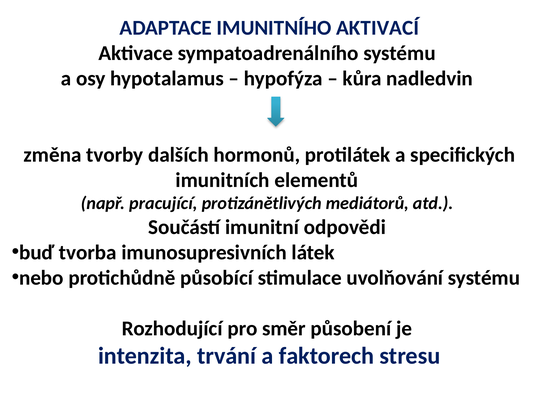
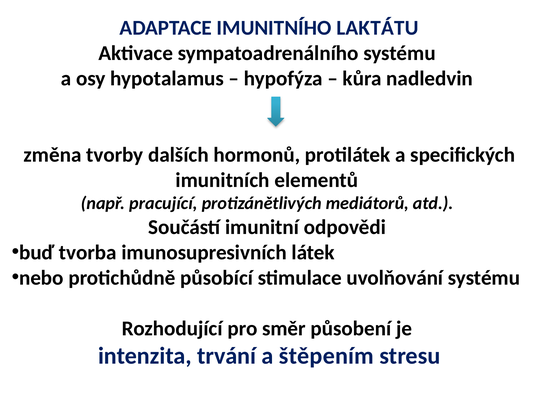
AKTIVACÍ: AKTIVACÍ -> LAKTÁTU
faktorech: faktorech -> štěpením
